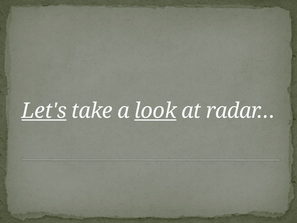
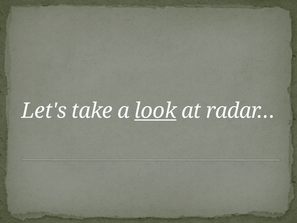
Let's underline: present -> none
